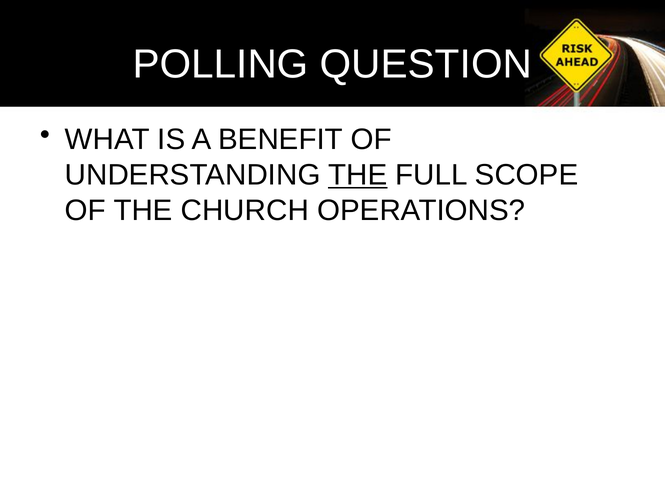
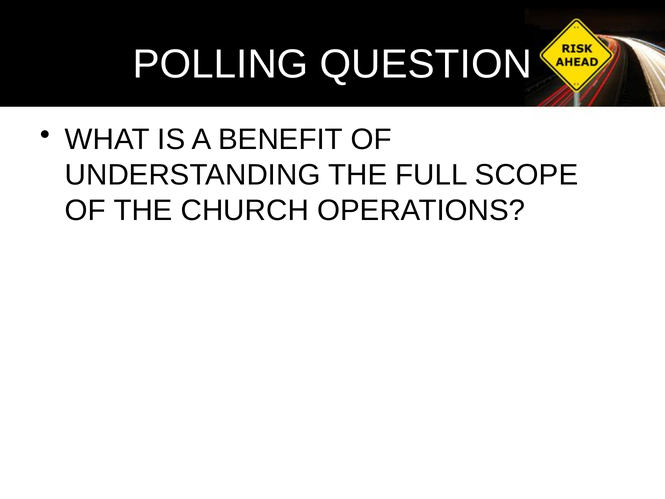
THE at (358, 175) underline: present -> none
